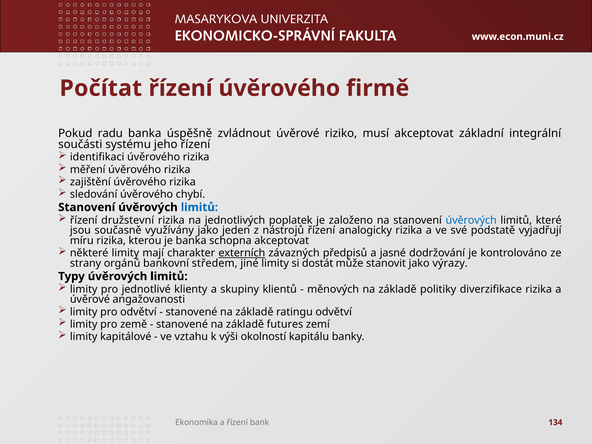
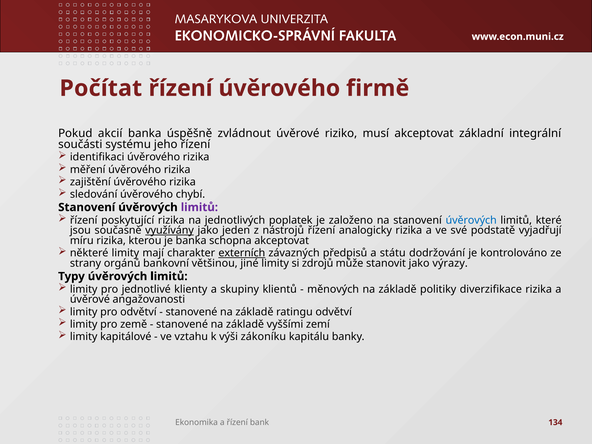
radu: radu -> akcií
limitů at (199, 207) colour: blue -> purple
družstevní: družstevní -> poskytující
využívány underline: none -> present
jasné: jasné -> státu
středem: středem -> většinou
dostát: dostát -> zdrojů
futures: futures -> vyššími
okolností: okolností -> zákoníku
